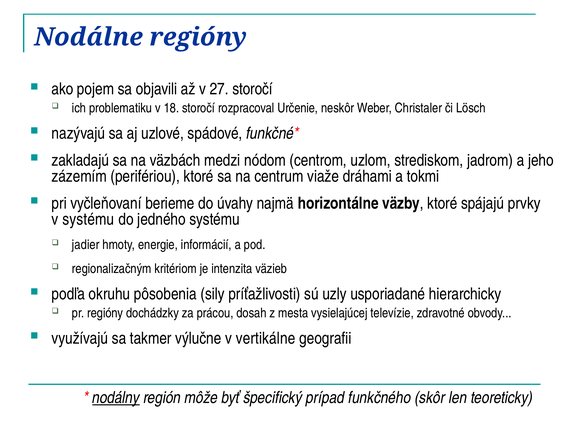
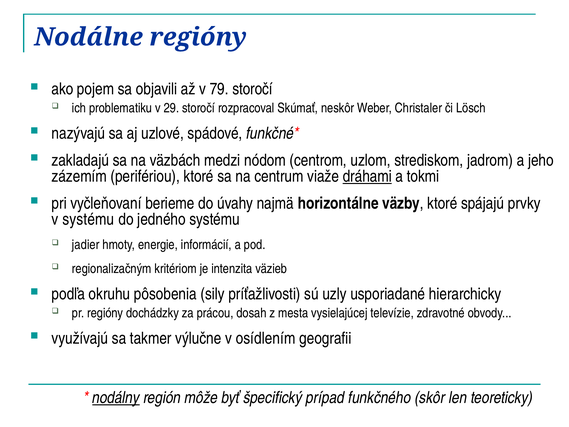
27: 27 -> 79
18: 18 -> 29
Určenie: Určenie -> Skúmať
dráhami underline: none -> present
vertikálne: vertikálne -> osídlením
